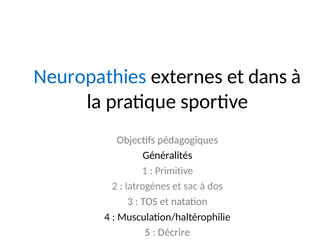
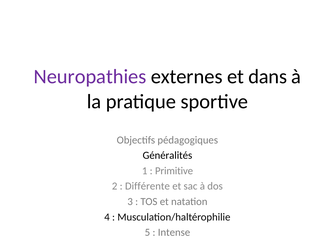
Neuropathies colour: blue -> purple
Iatrogènes: Iatrogènes -> Différente
Décrire: Décrire -> Intense
